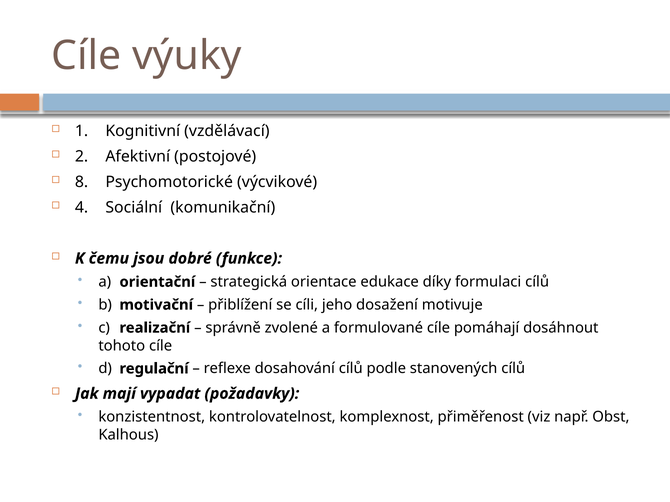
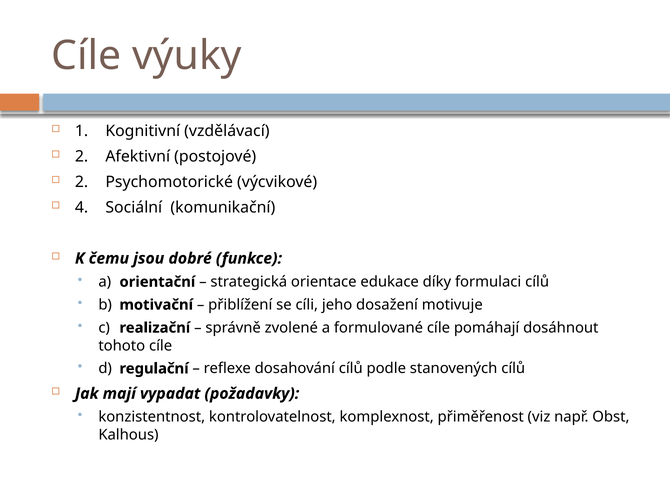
8 at (82, 182): 8 -> 2
